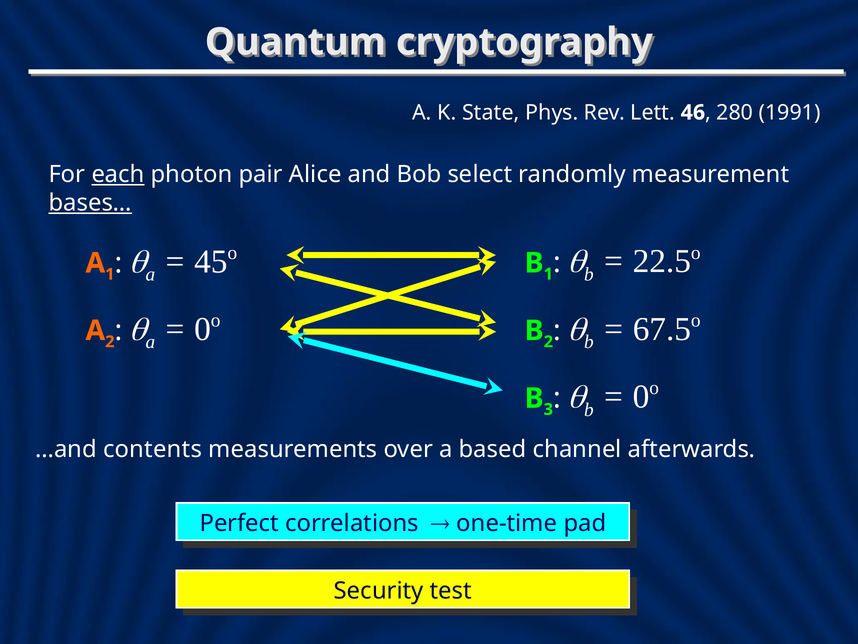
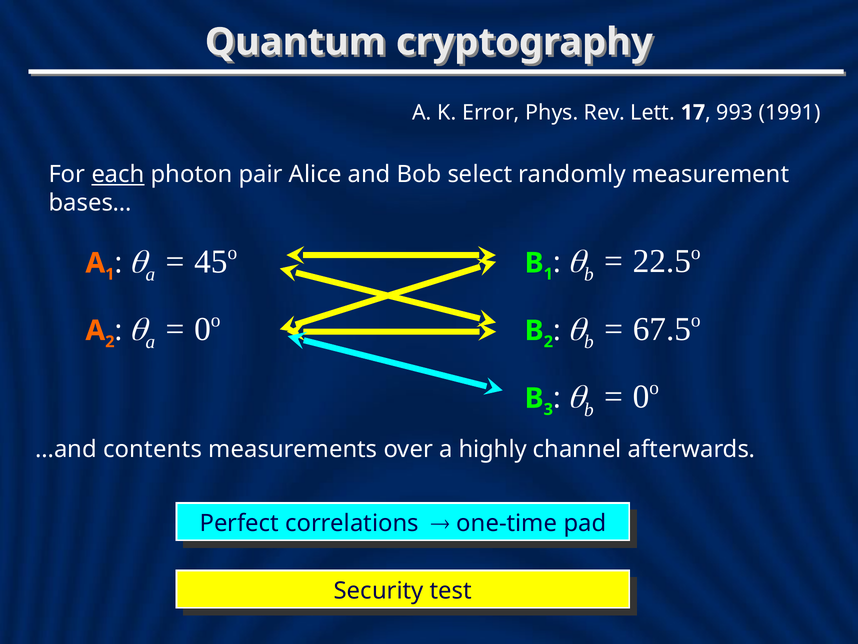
State: State -> Error
46: 46 -> 17
280: 280 -> 993
bases… underline: present -> none
based: based -> highly
